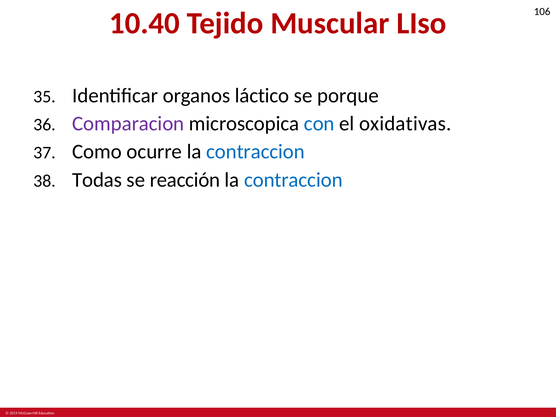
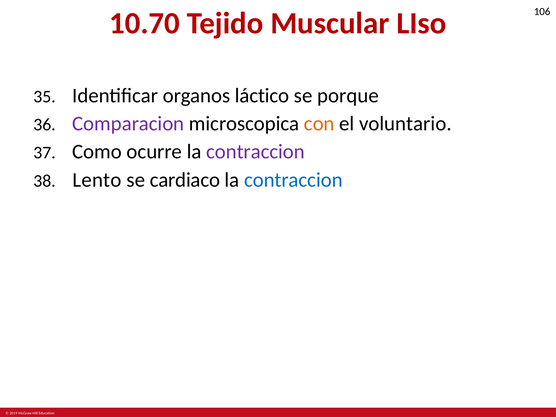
10.40: 10.40 -> 10.70
con colour: blue -> orange
oxidativas: oxidativas -> voluntario
contraccion at (255, 152) colour: blue -> purple
Todas: Todas -> Lento
reacción: reacción -> cardiaco
